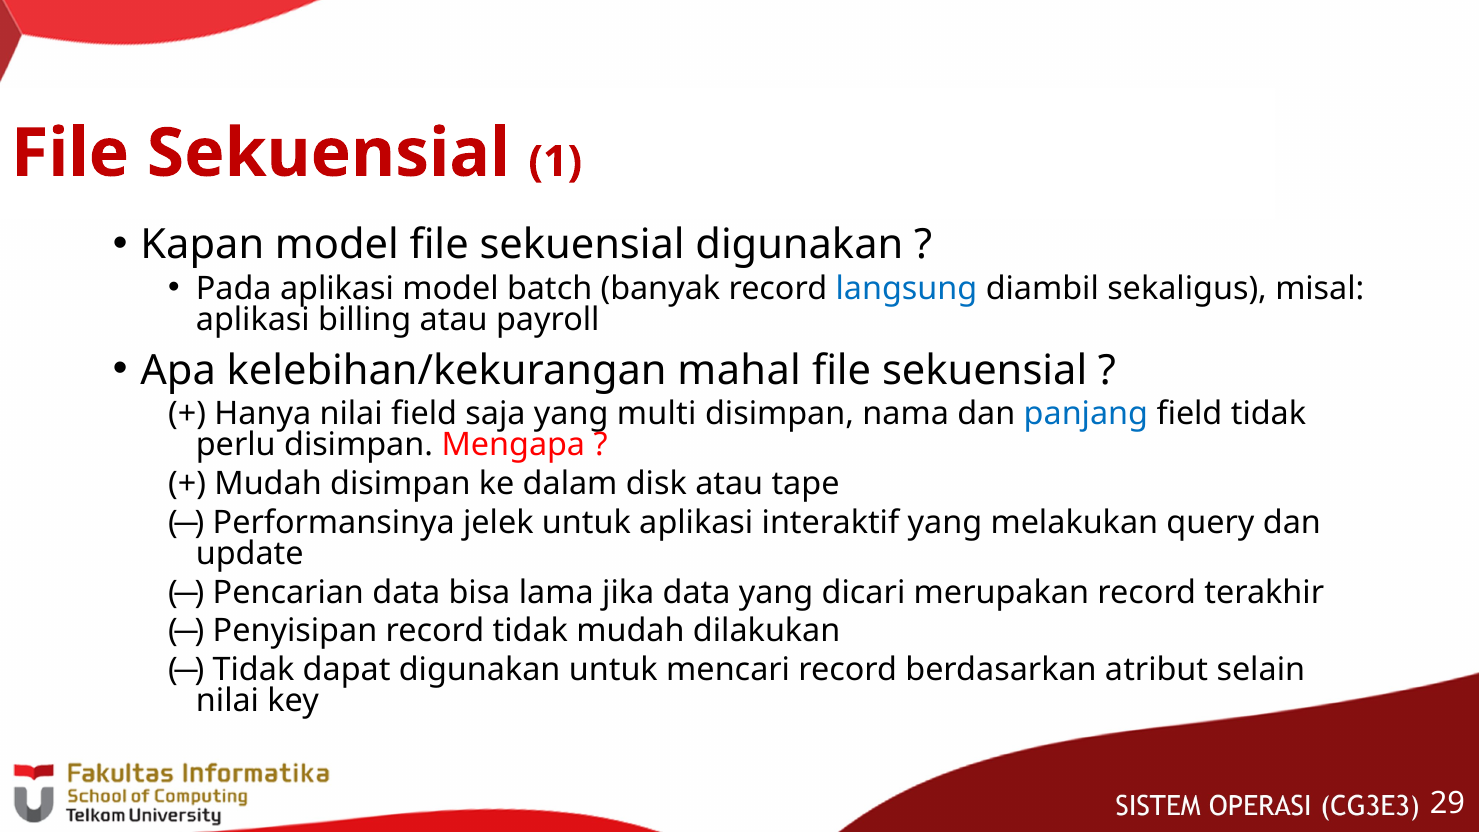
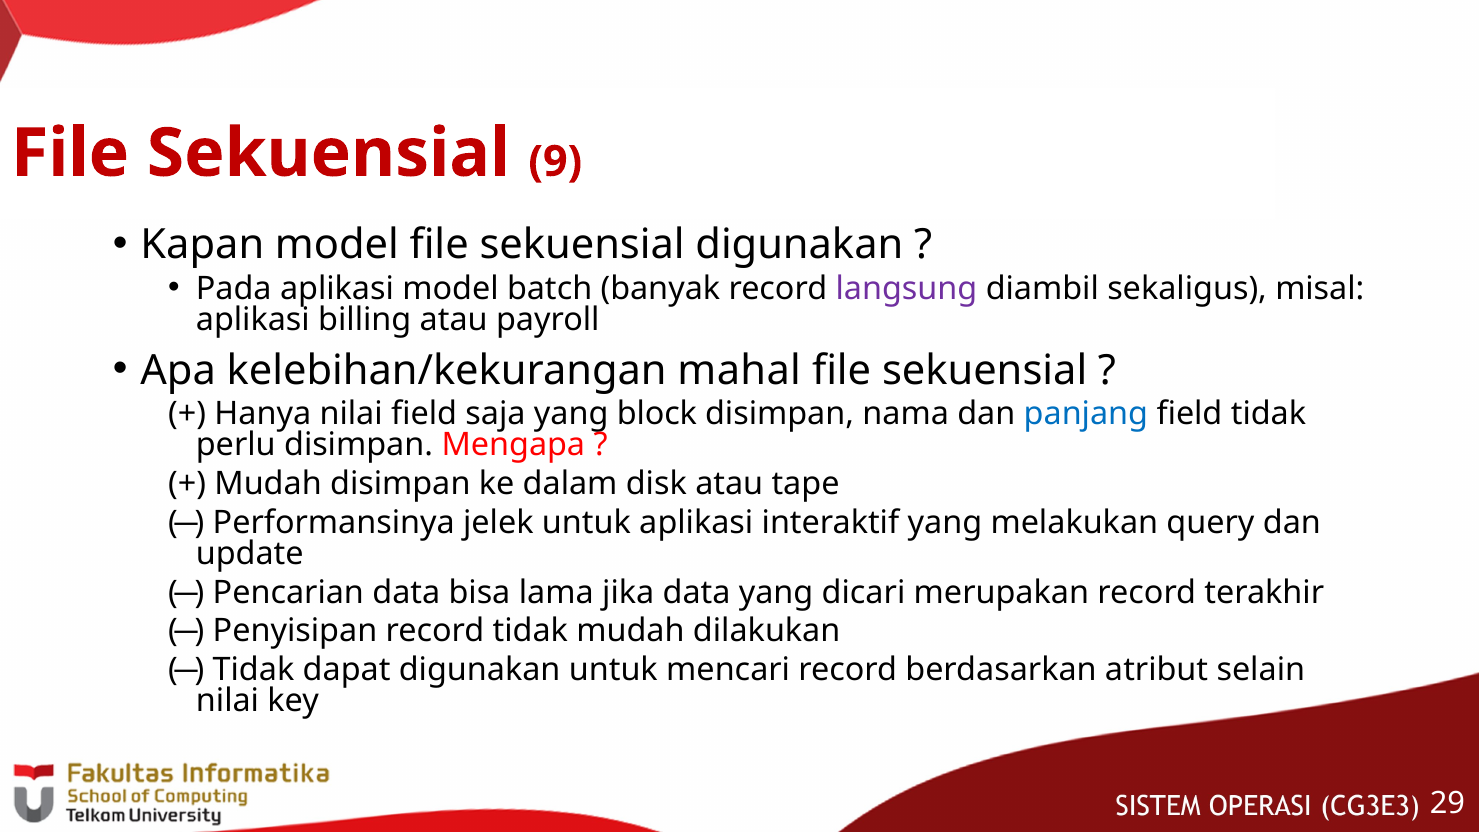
1: 1 -> 9
langsung colour: blue -> purple
multi: multi -> block
